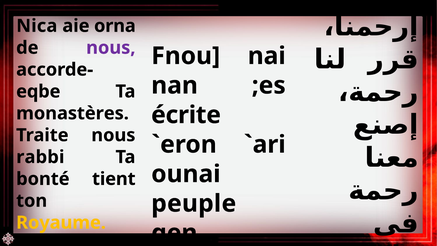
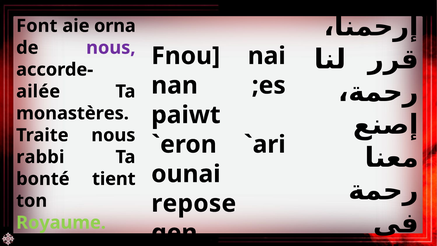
Nica: Nica -> Font
eqbe: eqbe -> ailée
écrite: écrite -> paiwt
peuple: peuple -> repose
Royaume colour: yellow -> light green
